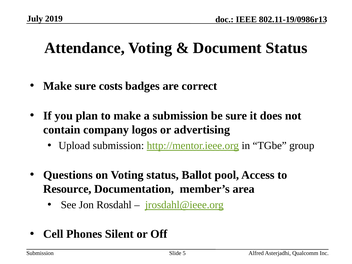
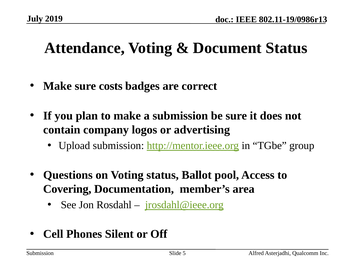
Resource: Resource -> Covering
